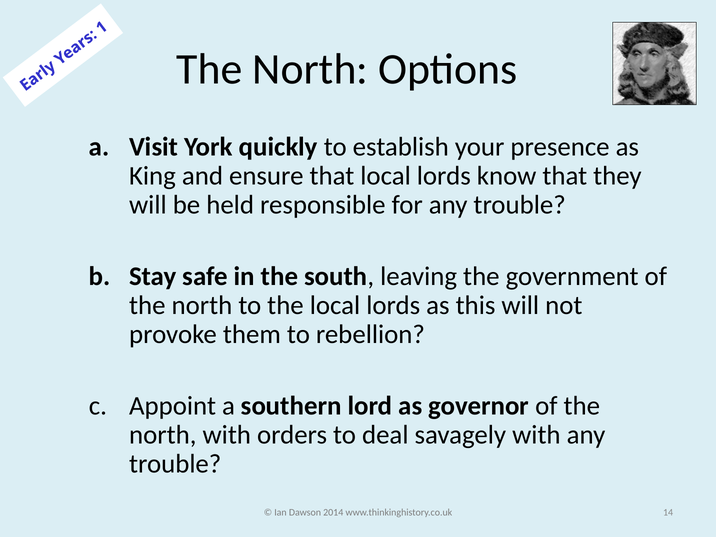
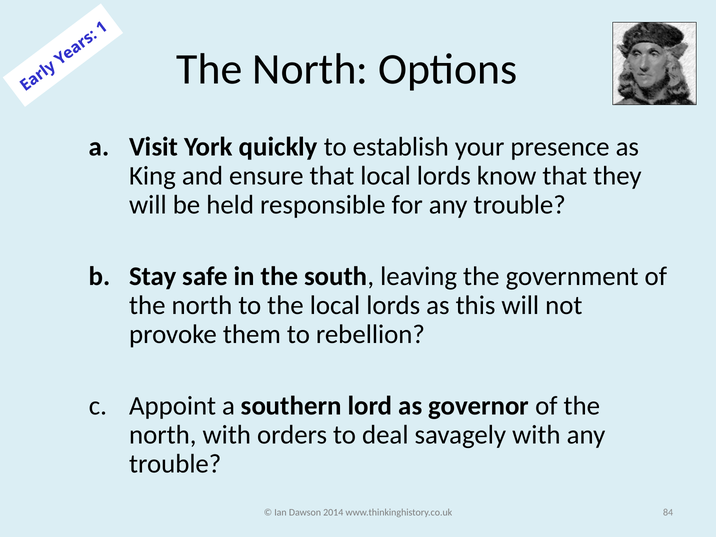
14: 14 -> 84
